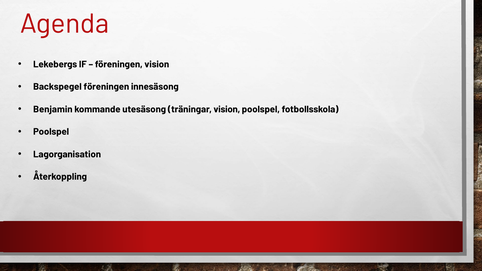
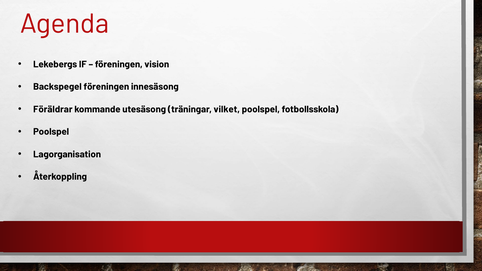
Benjamin: Benjamin -> Föräldrar
träningar vision: vision -> vilket
